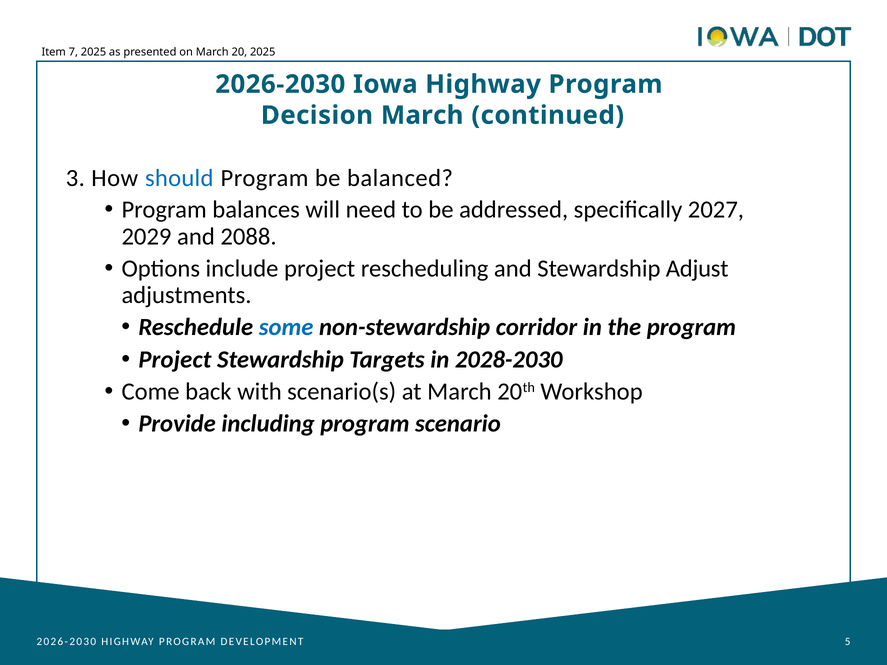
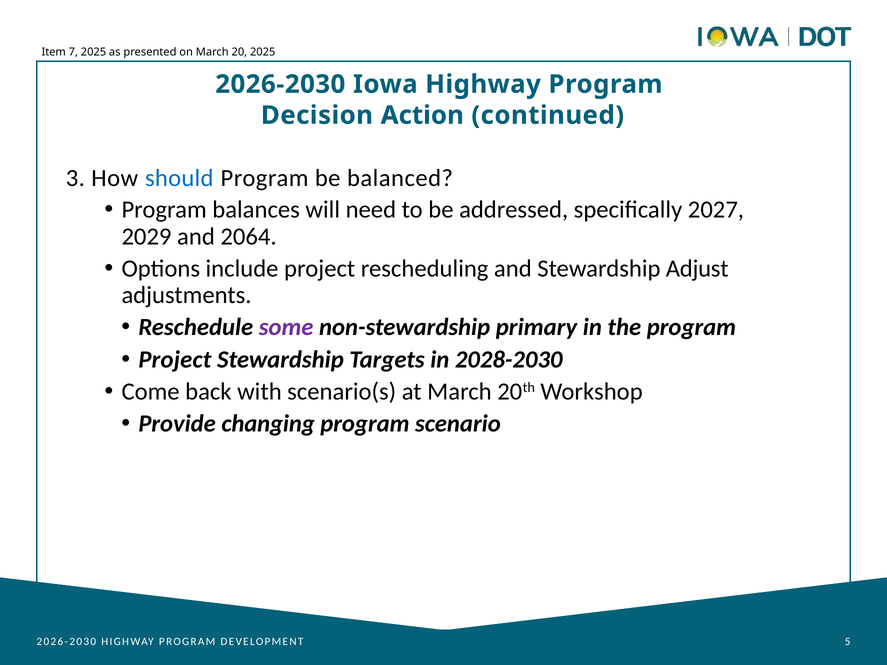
Decision March: March -> Action
2088: 2088 -> 2064
some colour: blue -> purple
corridor: corridor -> primary
including: including -> changing
